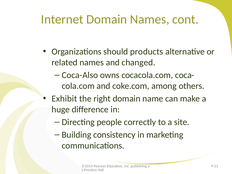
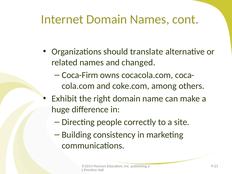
products: products -> translate
Coca-Also: Coca-Also -> Coca-Firm
